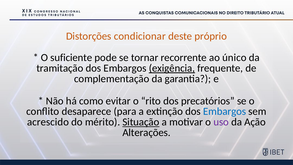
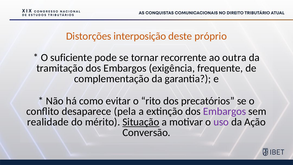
condicionar: condicionar -> interposição
único: único -> outra
exigência underline: present -> none
para: para -> pela
Embargos at (225, 111) colour: blue -> purple
acrescido: acrescido -> realidade
Alterações: Alterações -> Conversão
